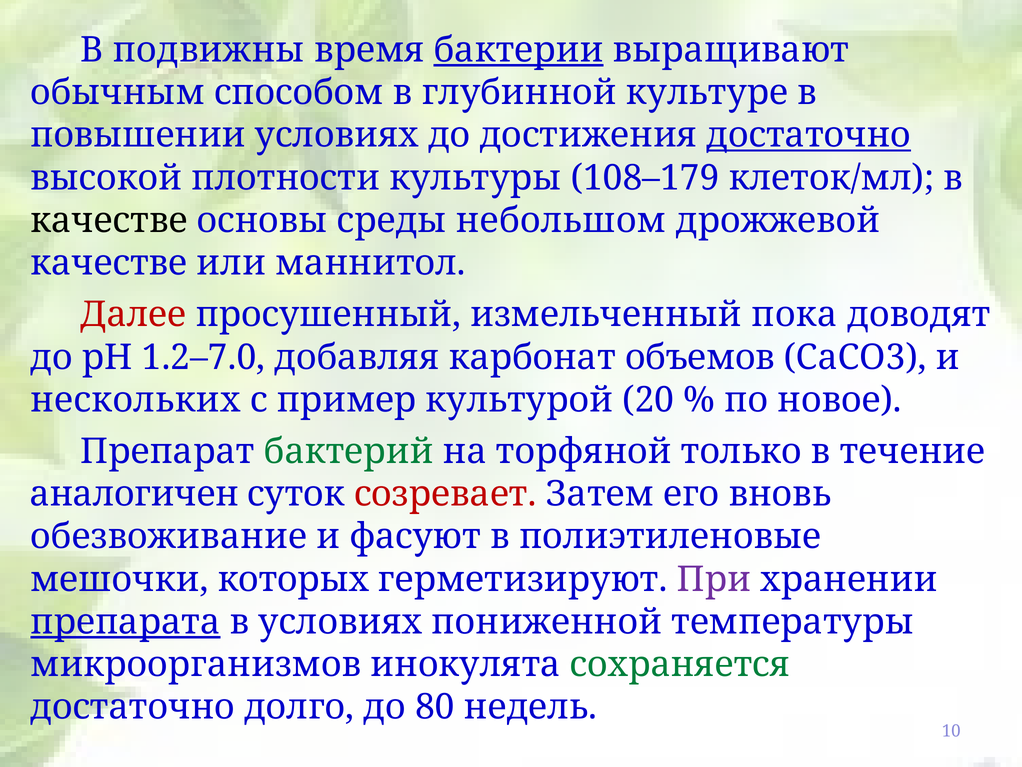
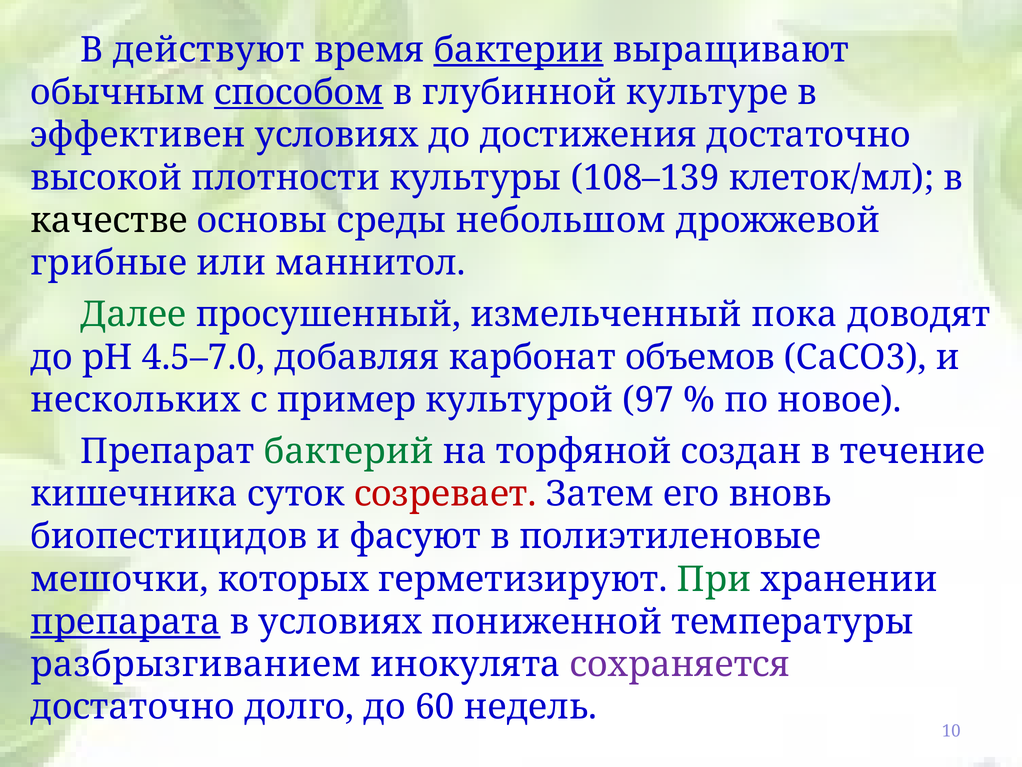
подвижны: подвижны -> действуют
способом underline: none -> present
повышении: повышении -> эффективен
достаточно at (809, 135) underline: present -> none
108–179: 108–179 -> 108–139
качестве at (109, 263): качестве -> грибные
Далее colour: red -> green
1.2–7.0: 1.2–7.0 -> 4.5–7.0
20: 20 -> 97
только: только -> создан
аналогичен: аналогичен -> кишечника
обезвоживание: обезвоживание -> биопестицидов
При colour: purple -> green
микроорганизмов: микроорганизмов -> разбрызгиванием
сохраняется colour: green -> purple
80: 80 -> 60
